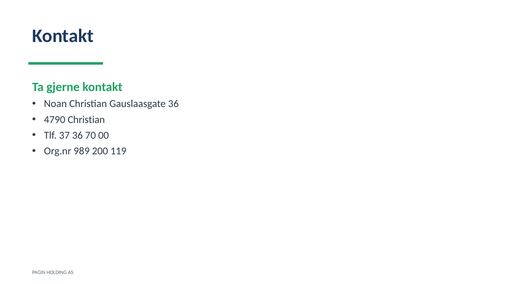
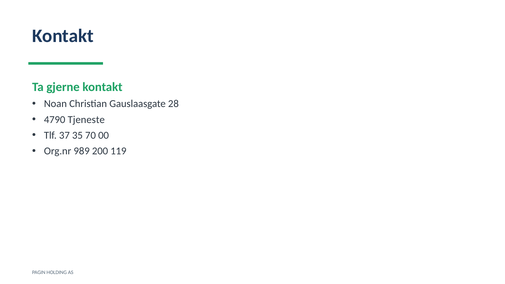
Gauslaasgate 36: 36 -> 28
4790 Christian: Christian -> Tjeneste
37 36: 36 -> 35
